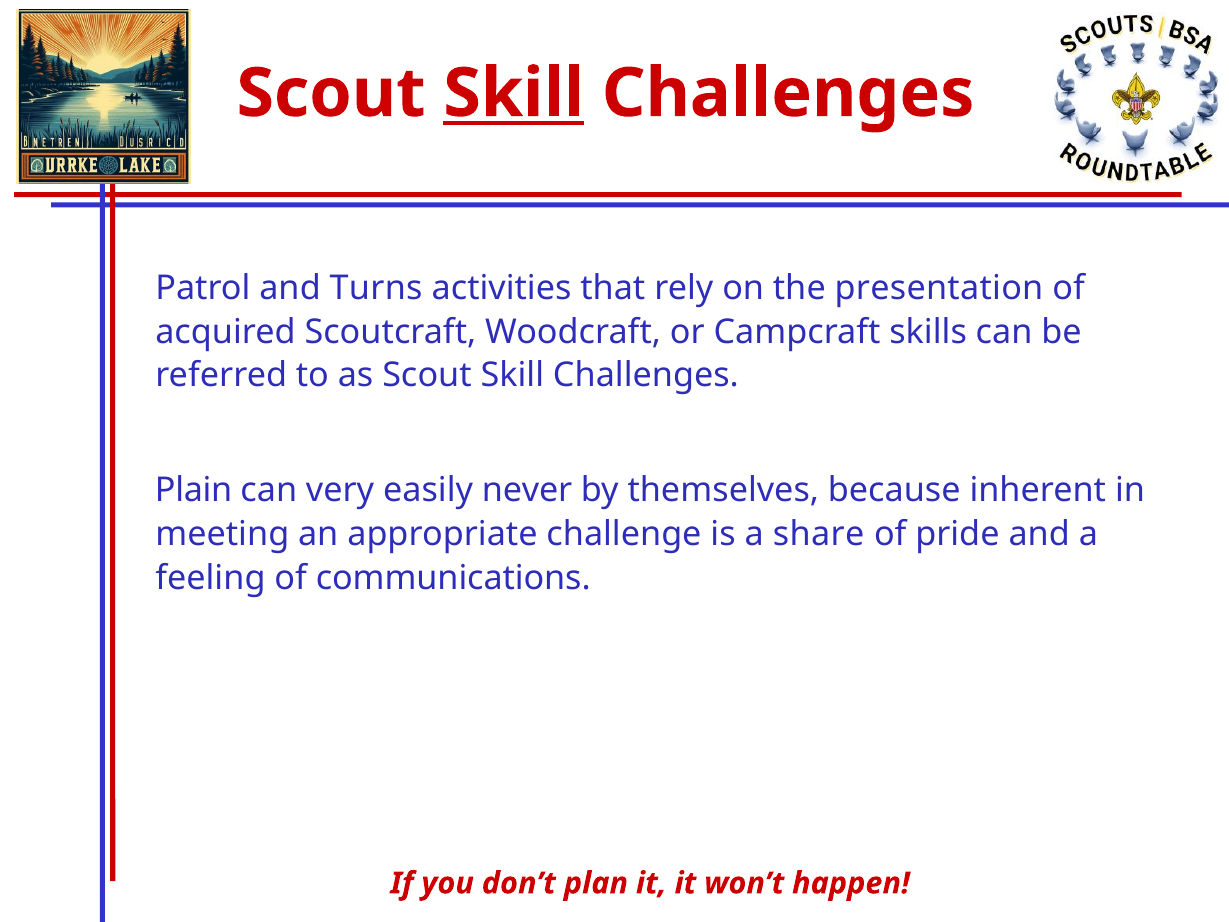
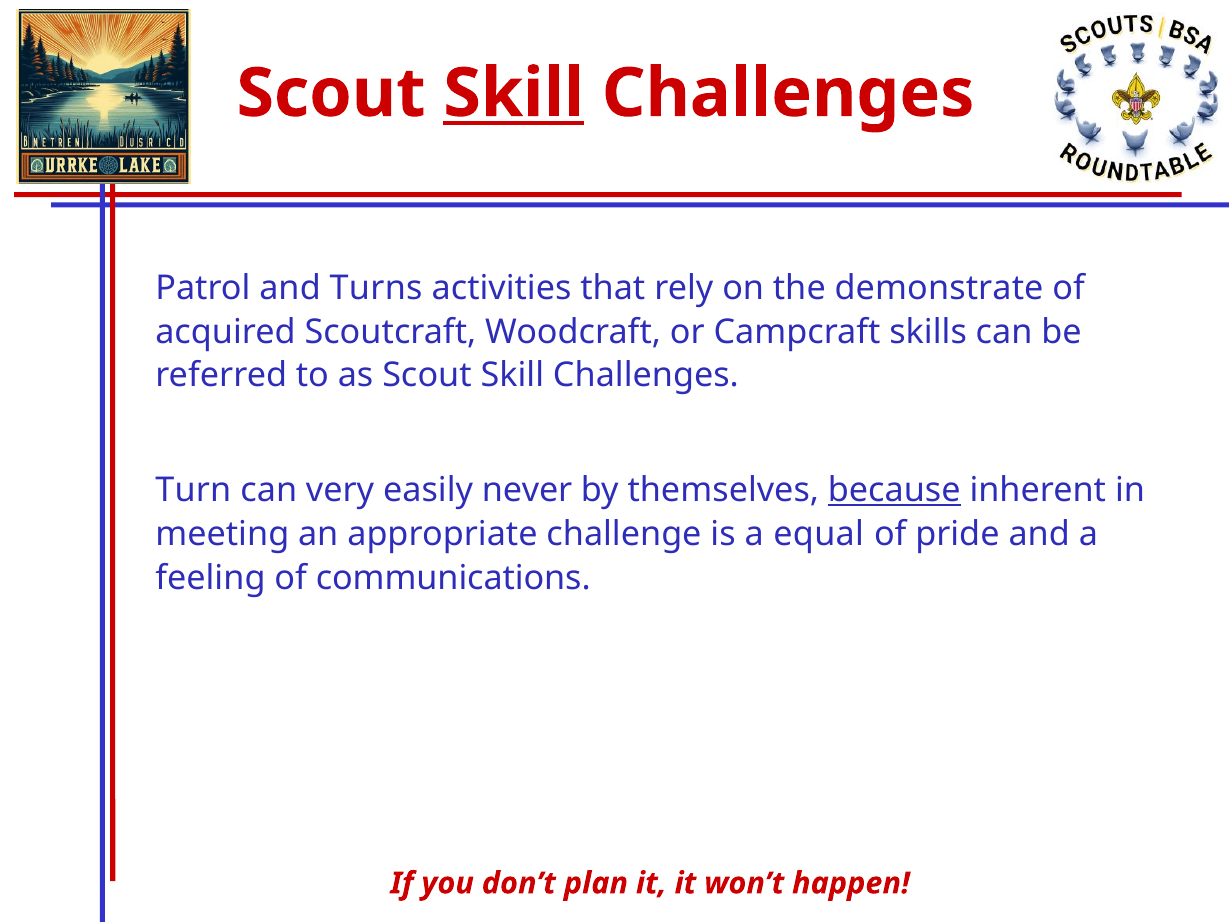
presentation: presentation -> demonstrate
Plain: Plain -> Turn
because underline: none -> present
share: share -> equal
